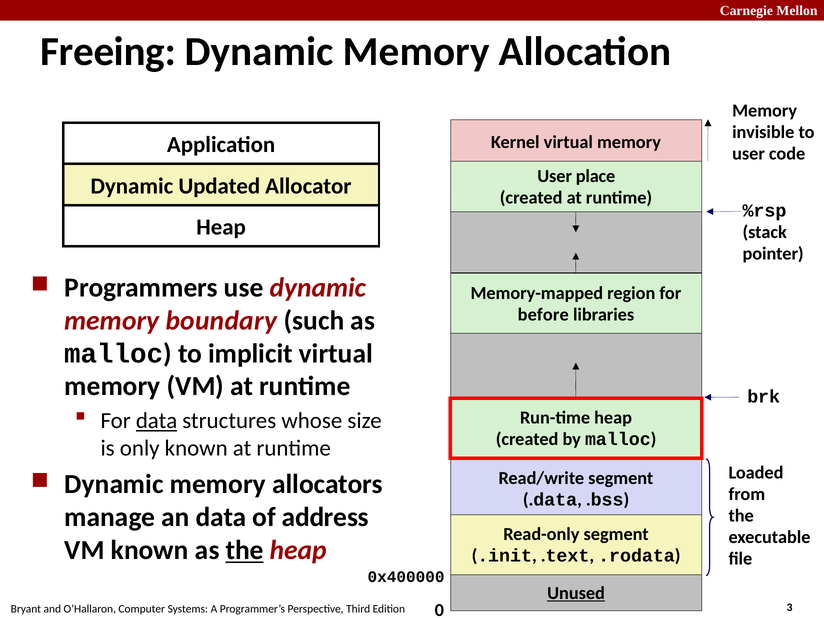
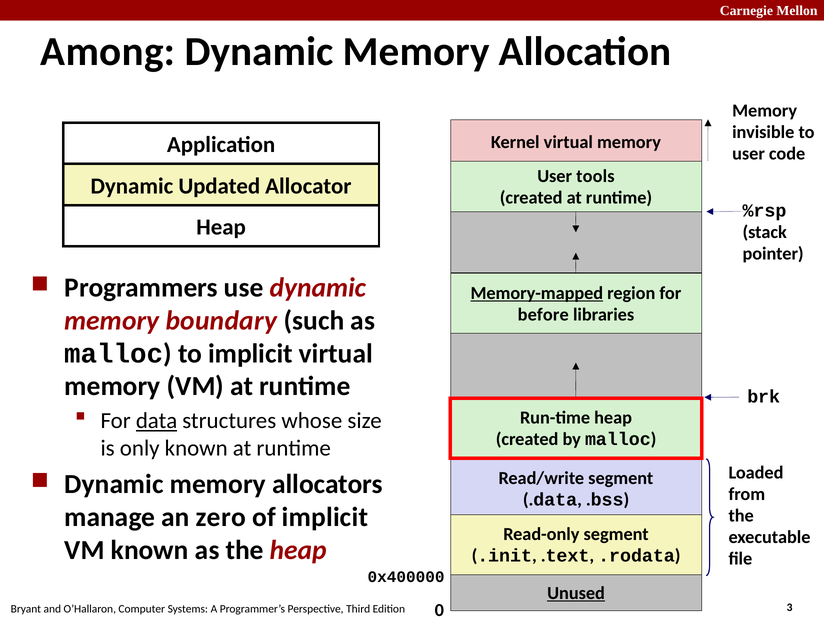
Freeing: Freeing -> Among
place: place -> tools
Memory-mapped underline: none -> present
an data: data -> zero
of address: address -> implicit
the at (245, 550) underline: present -> none
